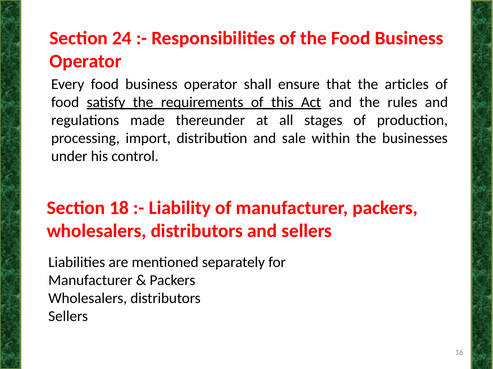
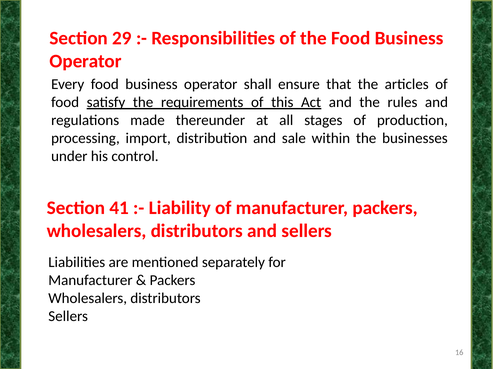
24: 24 -> 29
18: 18 -> 41
